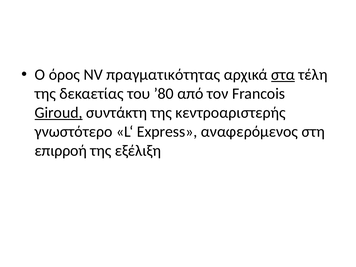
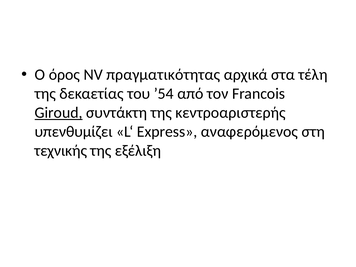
στα underline: present -> none
’80: ’80 -> ’54
γνωστότερο: γνωστότερο -> υπενθυμίζει
επιρροή: επιρροή -> τεχνικής
